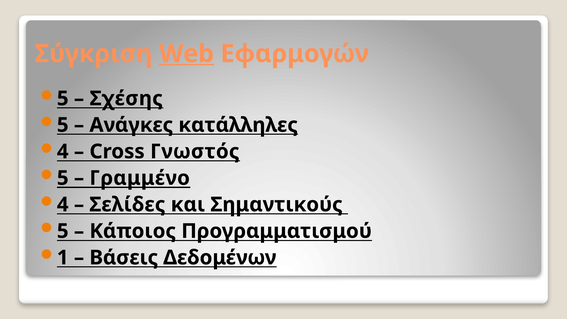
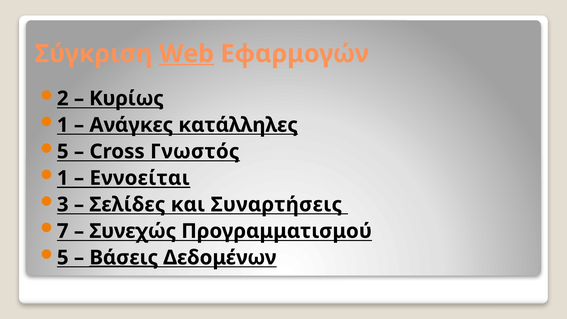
5 at (63, 98): 5 -> 2
Σχέσης: Σχέσης -> Κυρίως
5 at (63, 125): 5 -> 1
4 at (63, 152): 4 -> 5
5 at (63, 178): 5 -> 1
Γραμμένο: Γραμμένο -> Εννοείται
4 at (63, 205): 4 -> 3
Σημαντικούς: Σημαντικούς -> Συναρτήσεις
5 at (63, 231): 5 -> 7
Κάποιος: Κάποιος -> Συνεχώς
1 at (63, 258): 1 -> 5
Βάσεις underline: none -> present
